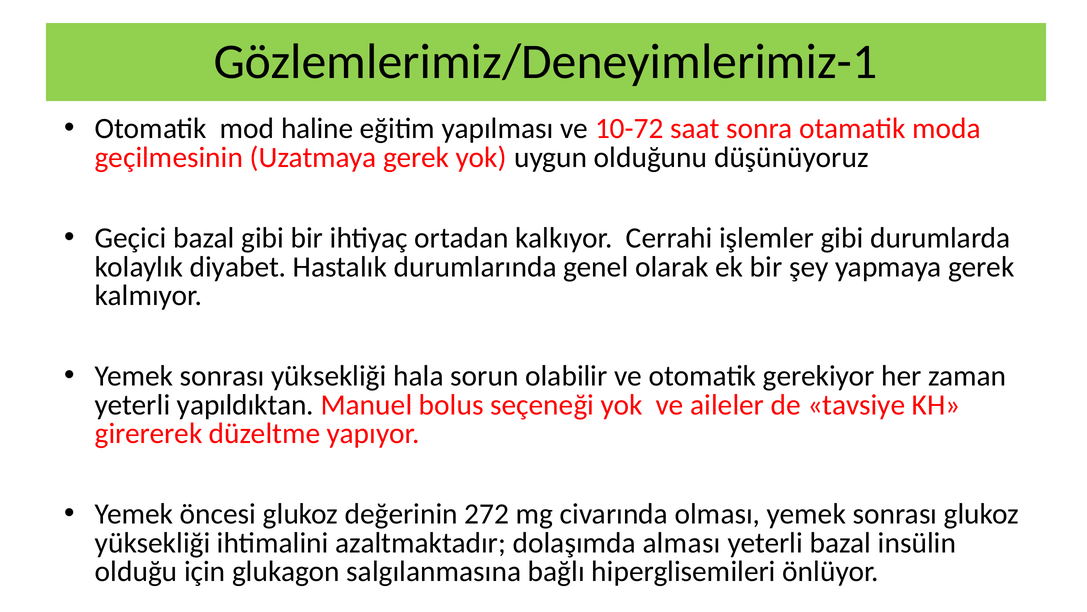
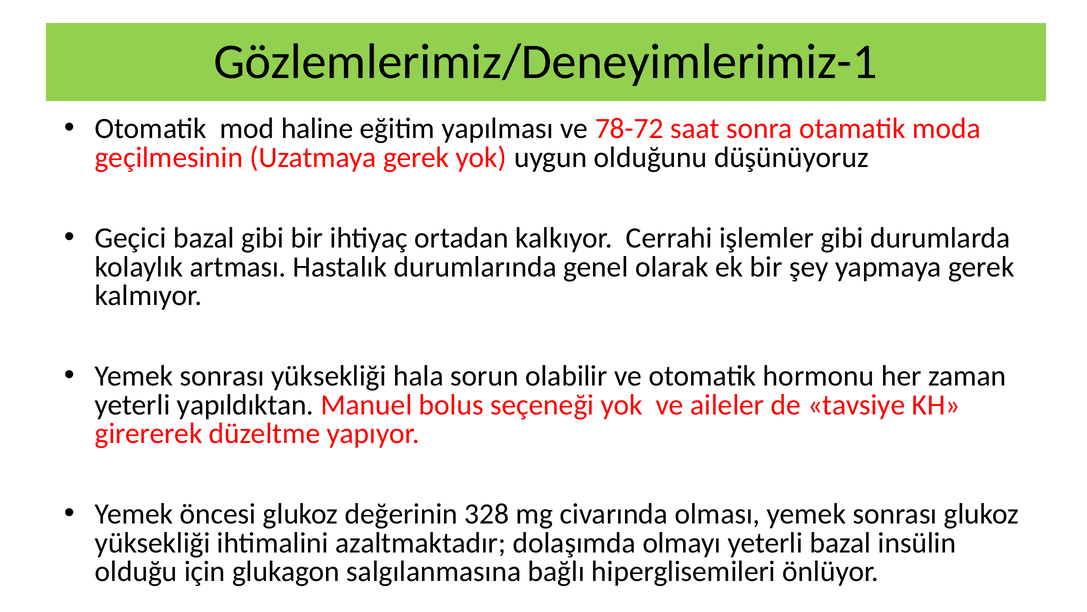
10-72: 10-72 -> 78-72
diyabet: diyabet -> artması
gerekiyor: gerekiyor -> hormonu
272: 272 -> 328
alması: alması -> olmayı
